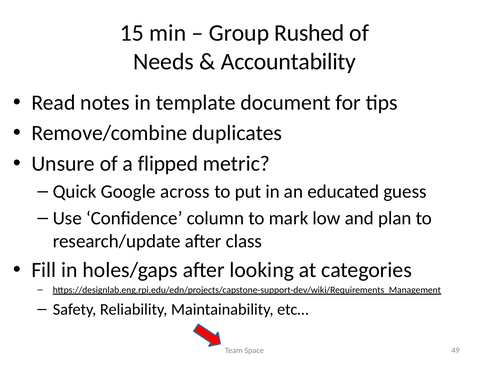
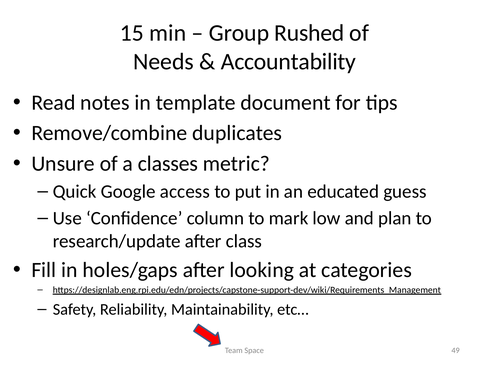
flipped: flipped -> classes
across: across -> access
